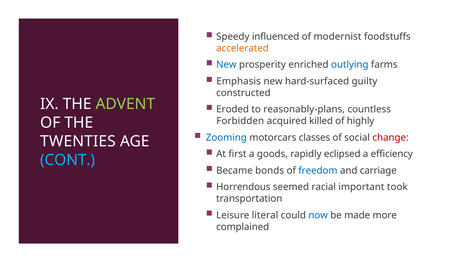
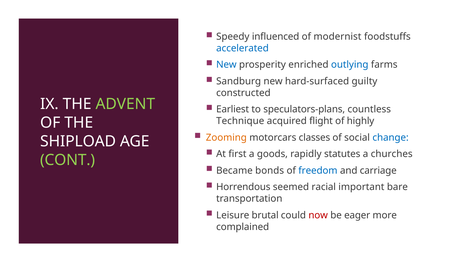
accelerated colour: orange -> blue
Emphasis: Emphasis -> Sandburg
Eroded: Eroded -> Earliest
reasonably-plans: reasonably-plans -> speculators-plans
Forbidden: Forbidden -> Technique
killed: killed -> flight
Zooming colour: blue -> orange
change colour: red -> blue
TWENTIES: TWENTIES -> SHIPLOAD
eclipsed: eclipsed -> statutes
efficiency: efficiency -> churches
CONT colour: light blue -> light green
took: took -> bare
literal: literal -> brutal
now colour: blue -> red
made: made -> eager
